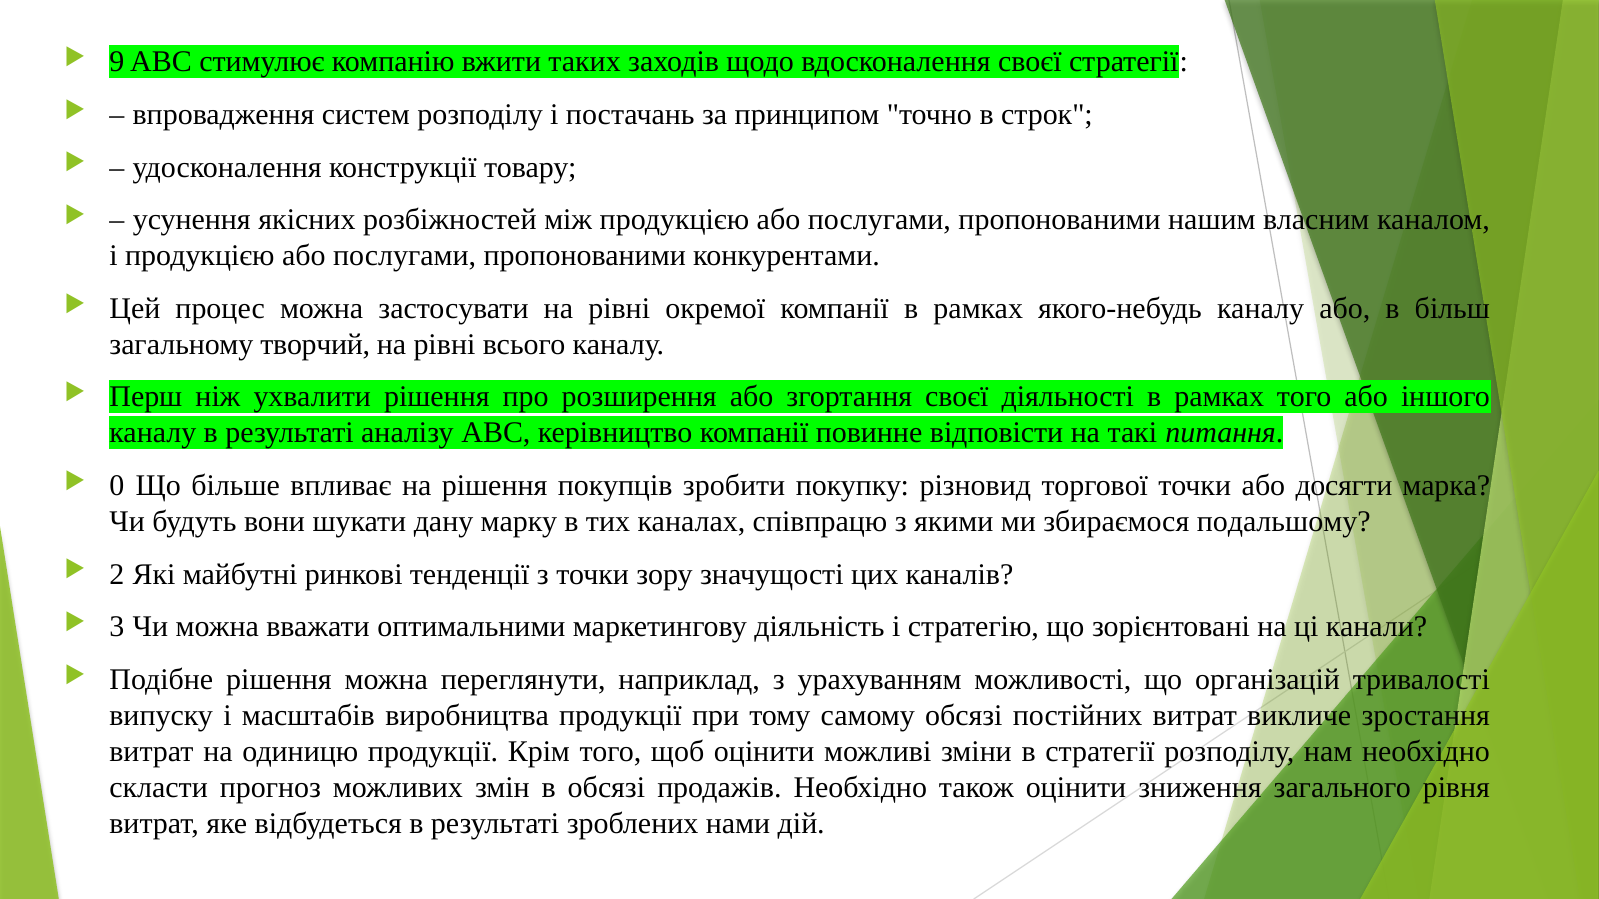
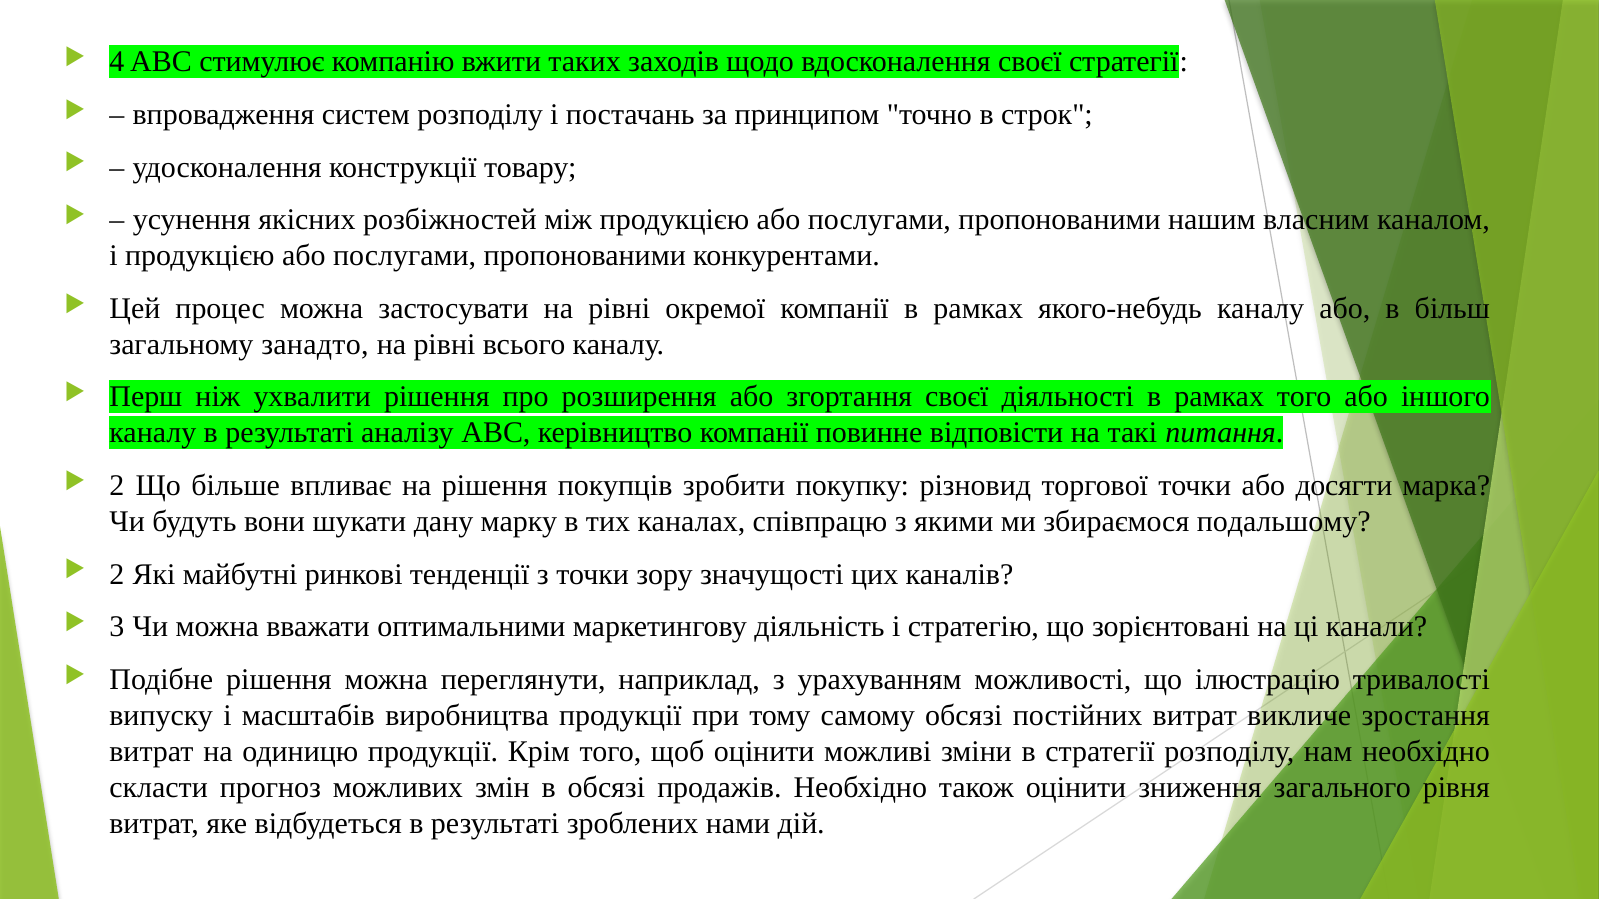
9: 9 -> 4
творчий: творчий -> занадто
0 at (117, 486): 0 -> 2
організацій: організацій -> ілюстрацію
